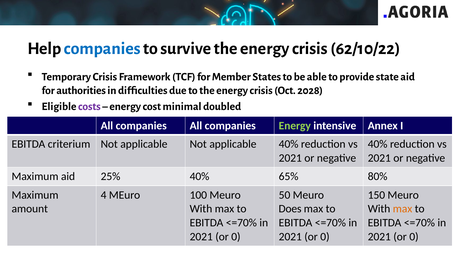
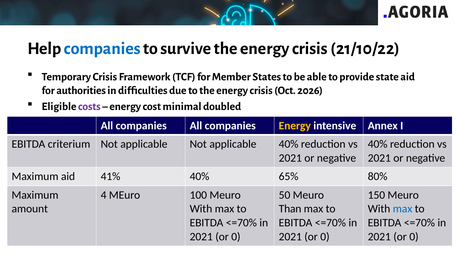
62/10/22: 62/10/22 -> 21/10/22
2028: 2028 -> 2026
Energy at (295, 126) colour: light green -> yellow
25%: 25% -> 41%
Does: Does -> Than
max at (403, 209) colour: orange -> blue
